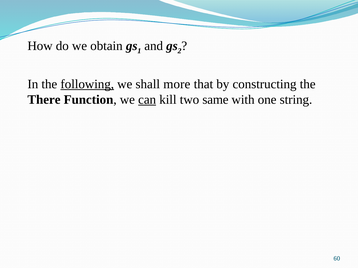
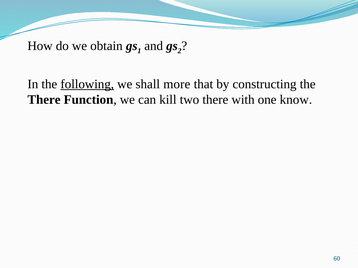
can underline: present -> none
two same: same -> there
string: string -> know
